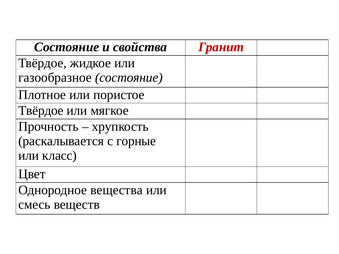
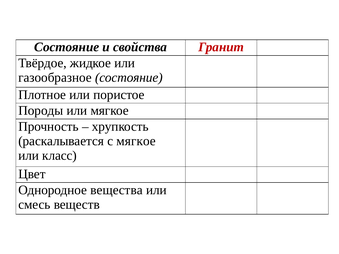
Твёрдое at (41, 111): Твёрдое -> Породы
с горные: горные -> мягкое
